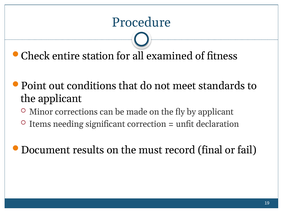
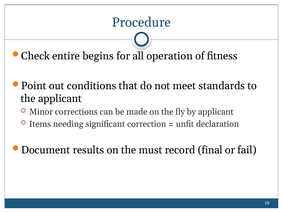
station: station -> begins
examined: examined -> operation
